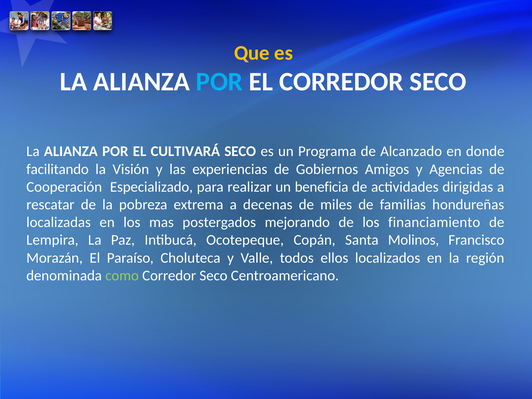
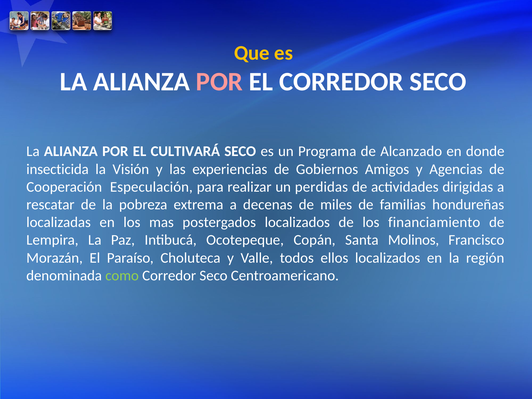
POR at (219, 82) colour: light blue -> pink
facilitando: facilitando -> insecticida
Especializado: Especializado -> Especulación
beneficia: beneficia -> perdidas
postergados mejorando: mejorando -> localizados
